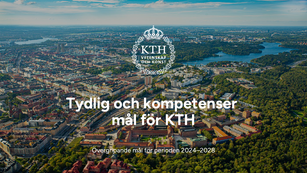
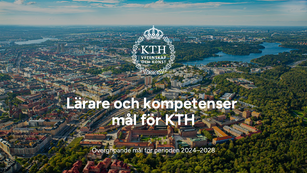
Tydlig: Tydlig -> Lärare
